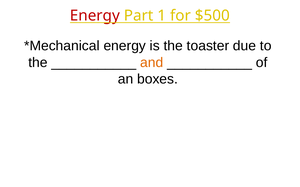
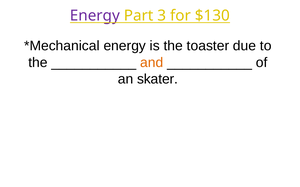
Energy at (95, 16) colour: red -> purple
1: 1 -> 3
$500: $500 -> $130
boxes: boxes -> skater
